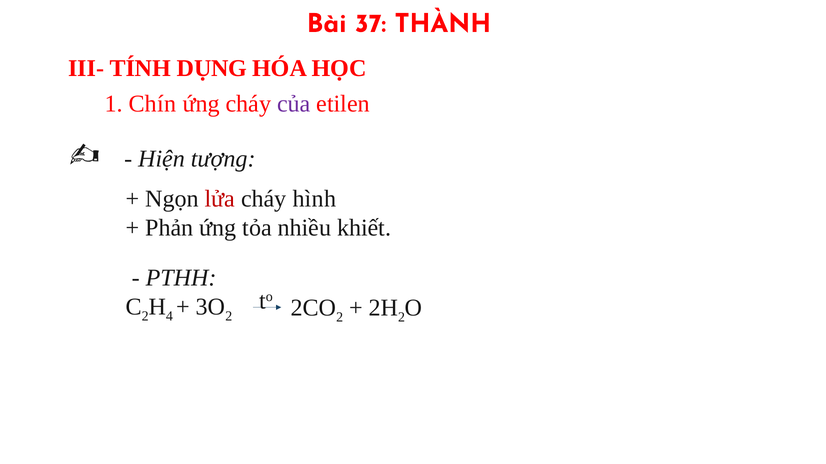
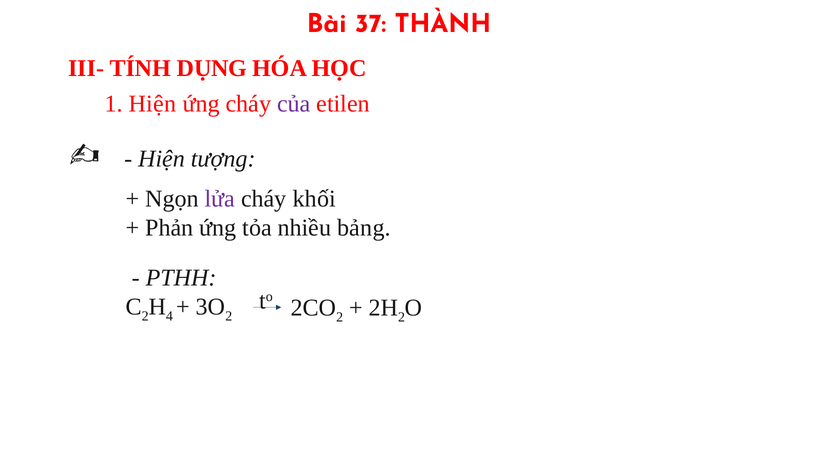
1 Chín: Chín -> Hiện
lửa colour: red -> purple
hình: hình -> khối
khiết: khiết -> bảng
